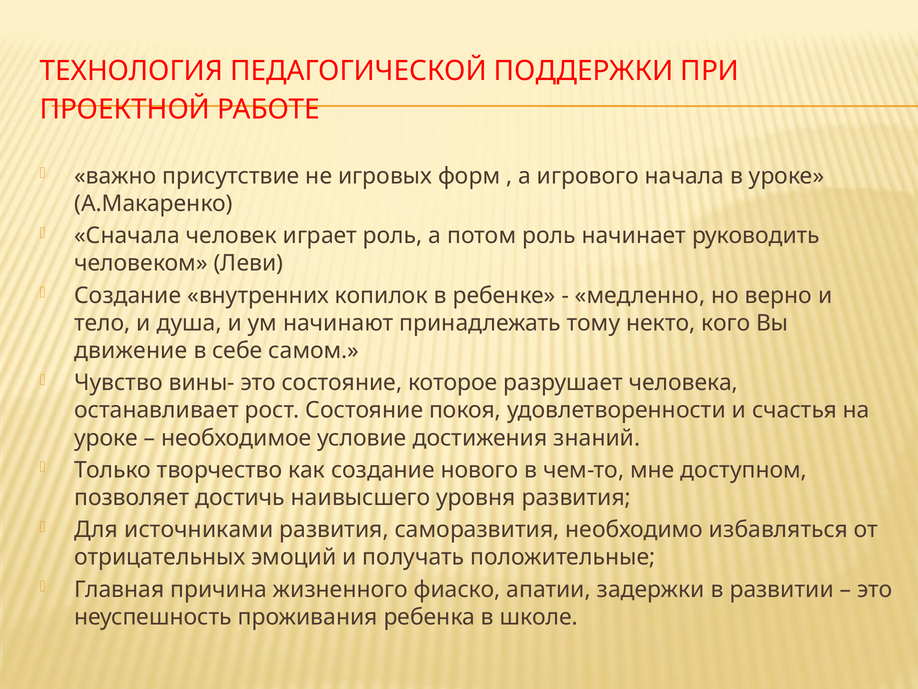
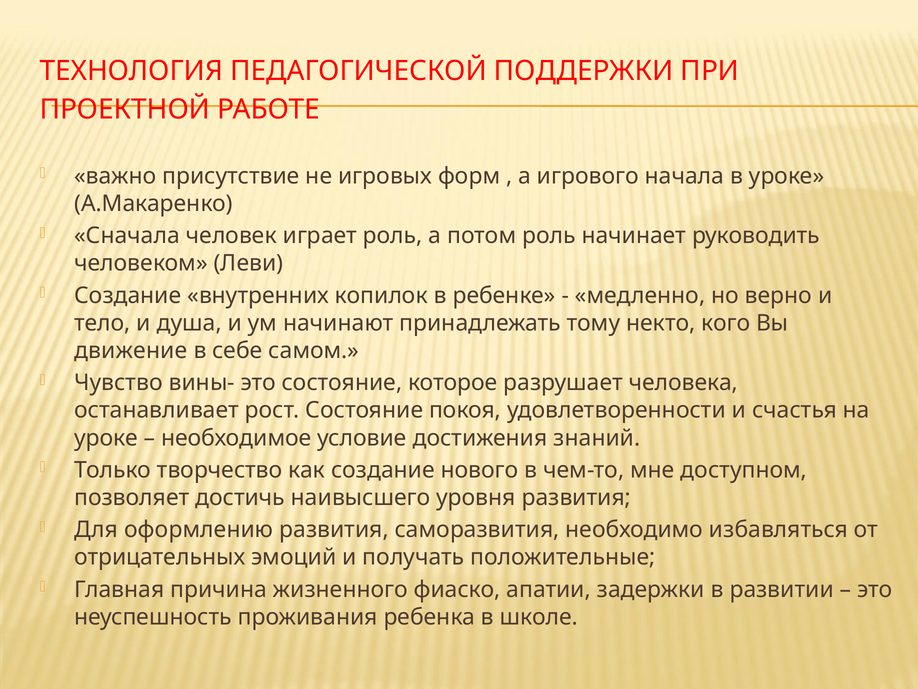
источниками: источниками -> оформлению
